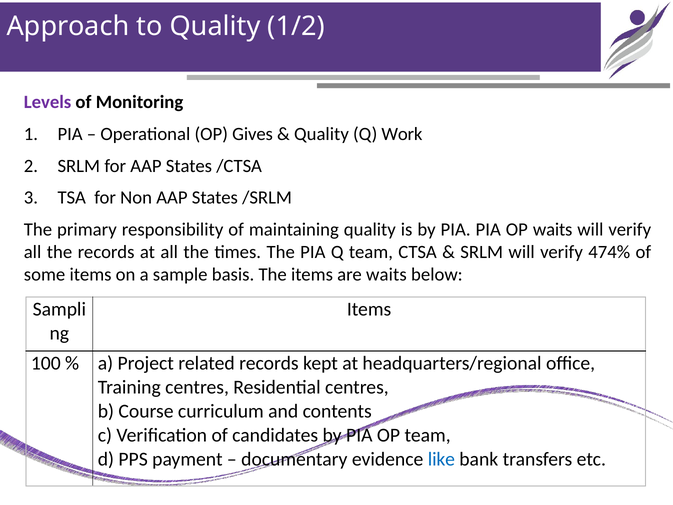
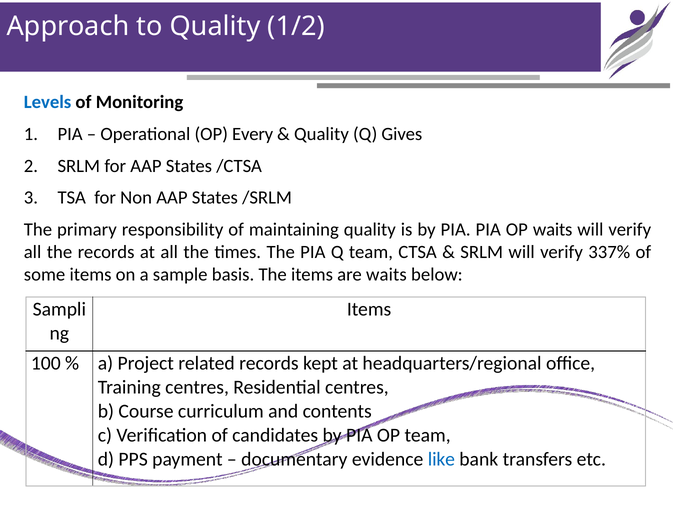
Levels colour: purple -> blue
Gives: Gives -> Every
Work: Work -> Gives
474%: 474% -> 337%
